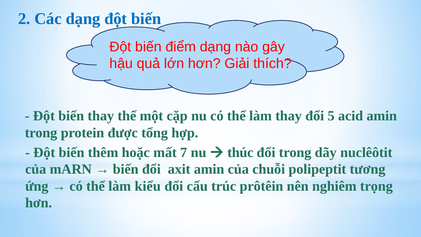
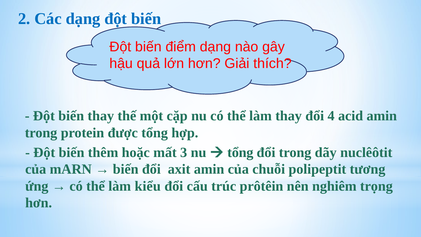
5: 5 -> 4
7: 7 -> 3
thúc at (240, 152): thúc -> tổng
